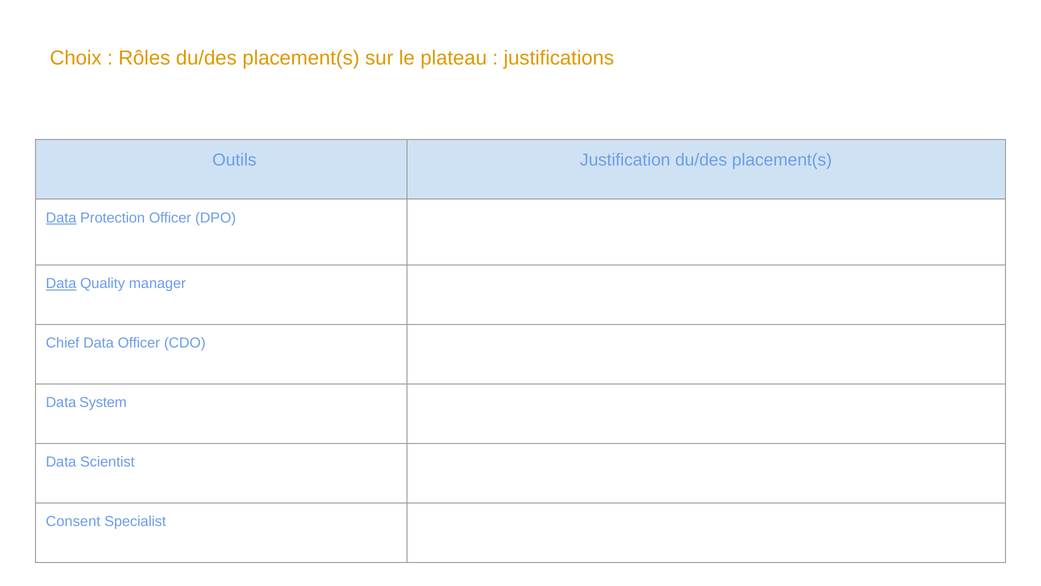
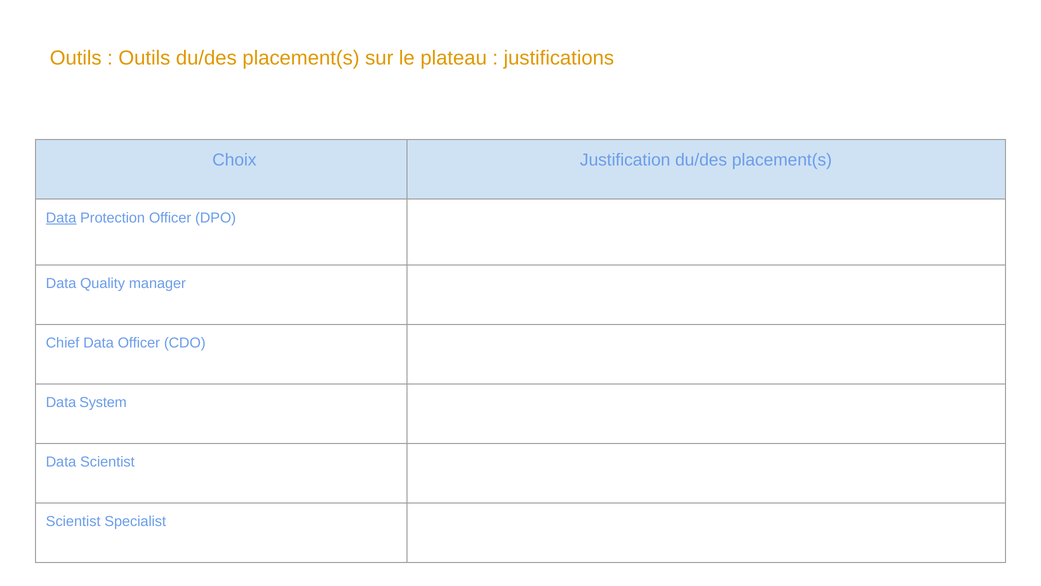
Choix at (76, 58): Choix -> Outils
Rôles at (144, 58): Rôles -> Outils
Outils: Outils -> Choix
Data at (61, 283) underline: present -> none
Consent at (73, 521): Consent -> Scientist
